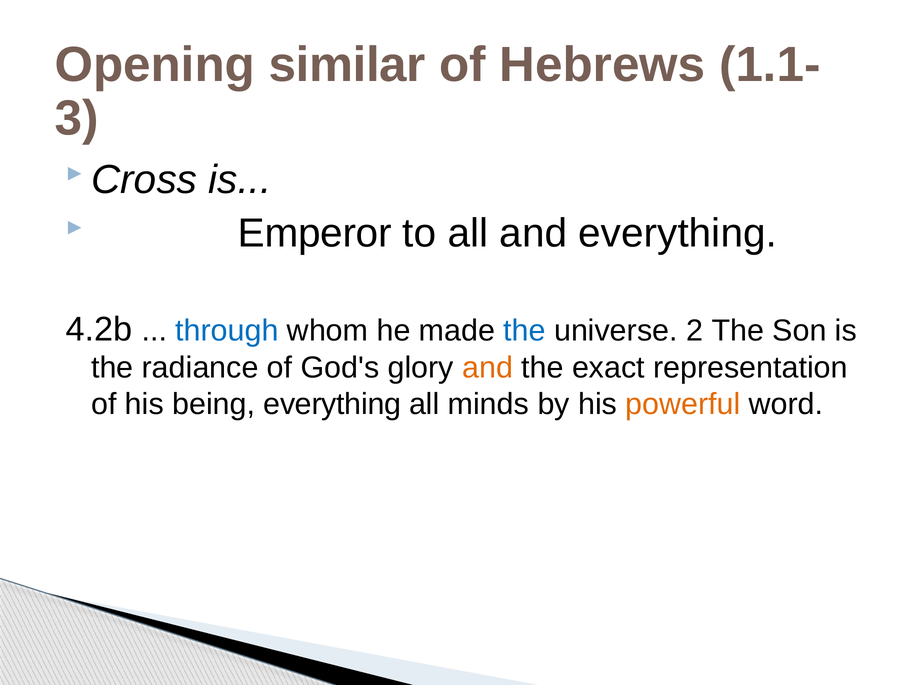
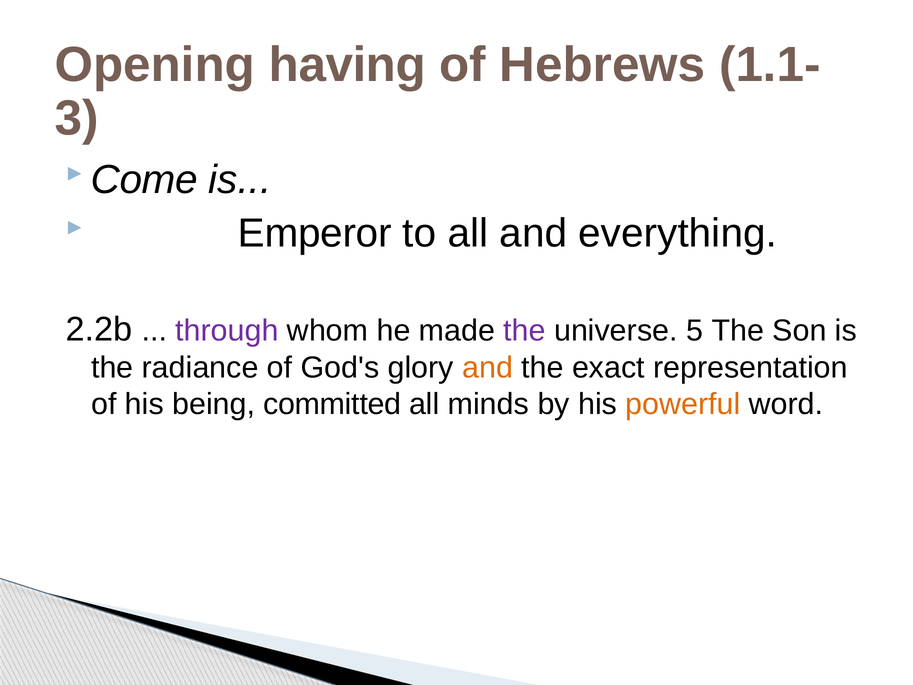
similar: similar -> having
Cross: Cross -> Come
4.2b: 4.2b -> 2.2b
through colour: blue -> purple
the at (525, 330) colour: blue -> purple
2: 2 -> 5
being everything: everything -> committed
